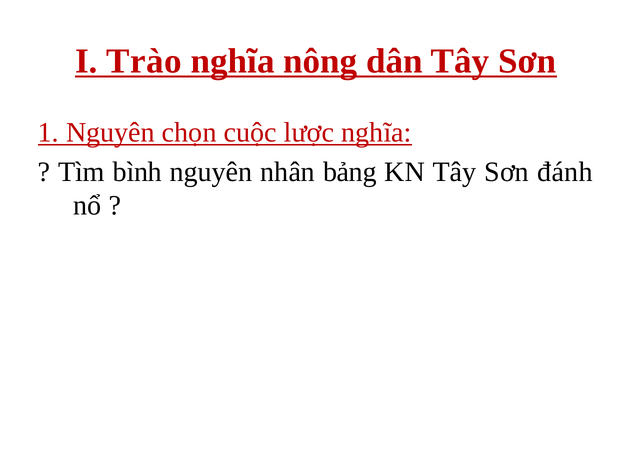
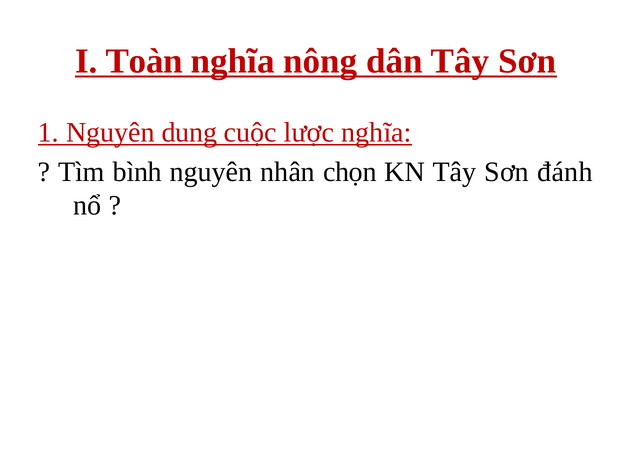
Trào: Trào -> Toàn
chọn: chọn -> dung
bảng: bảng -> chọn
